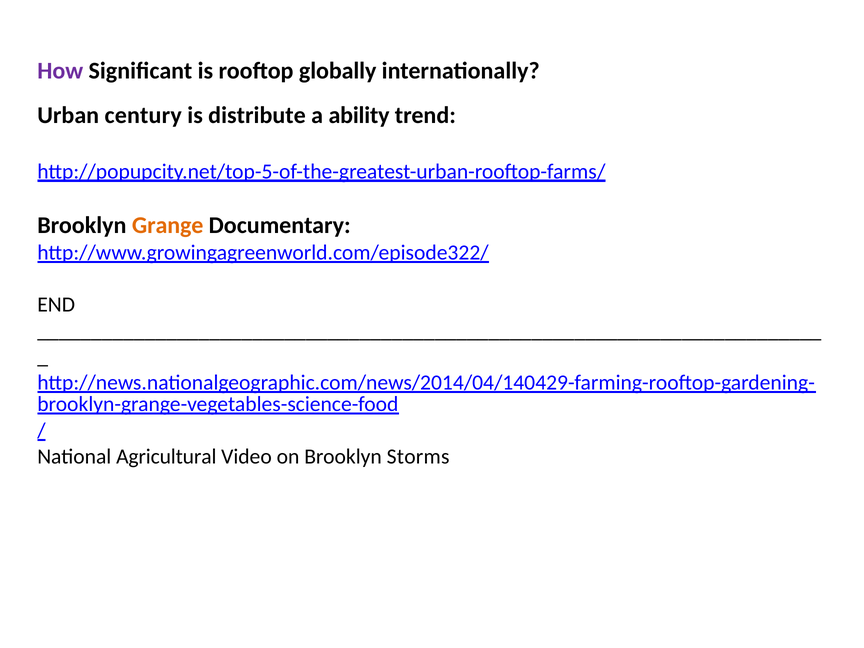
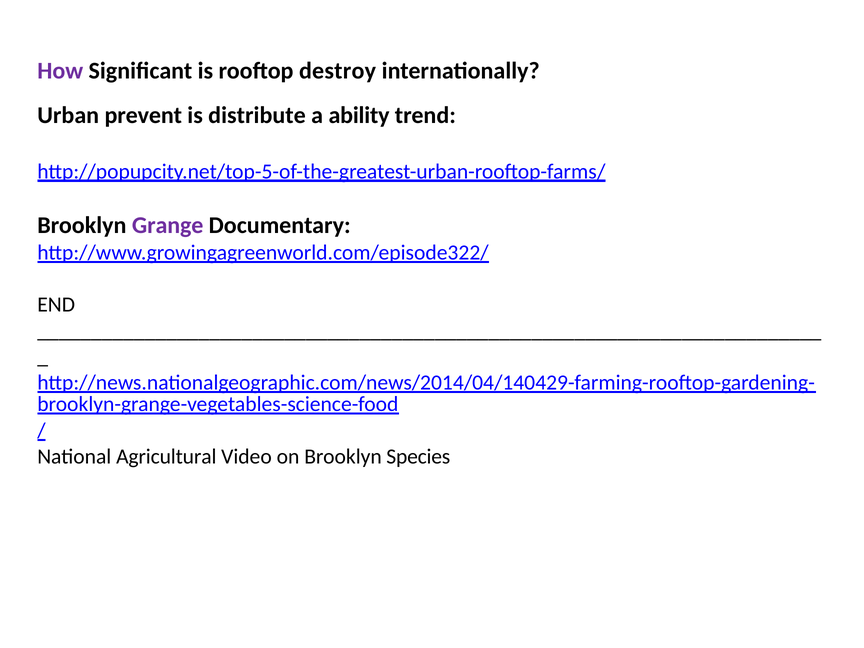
globally: globally -> destroy
century: century -> prevent
Grange colour: orange -> purple
Storms: Storms -> Species
